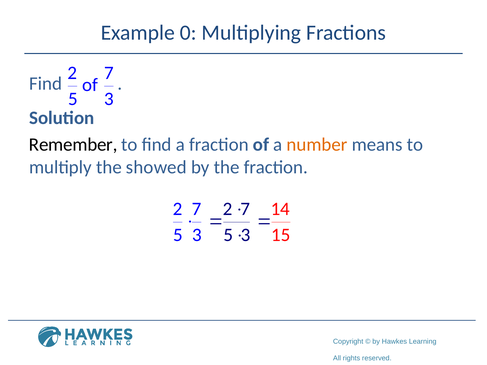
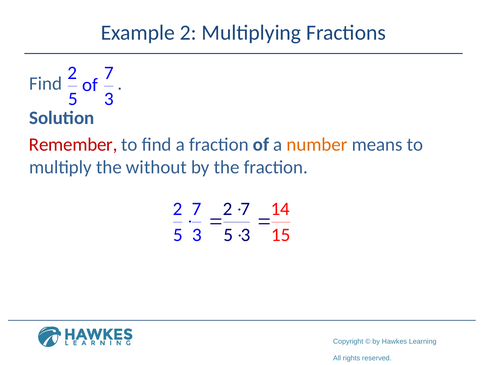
Example 0: 0 -> 2
Remember colour: black -> red
showed: showed -> without
